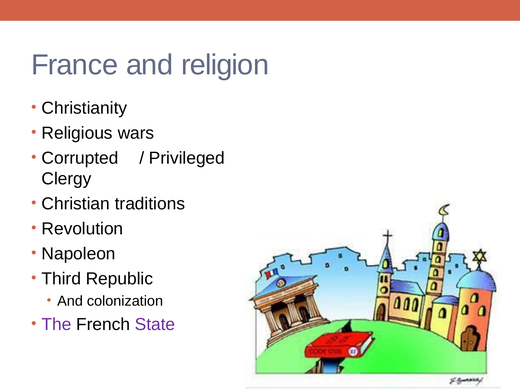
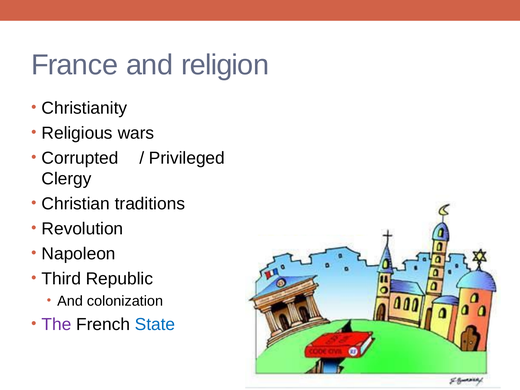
State colour: purple -> blue
